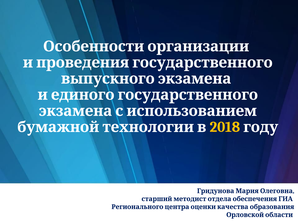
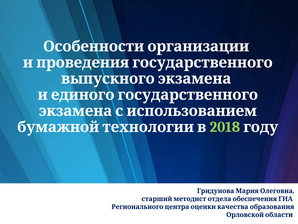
2018 colour: yellow -> light green
